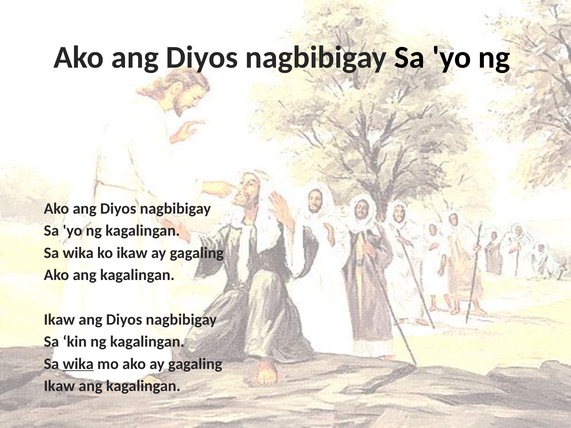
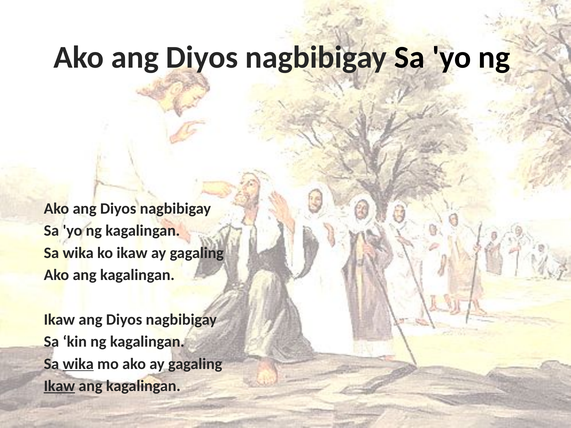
Ikaw at (59, 386) underline: none -> present
